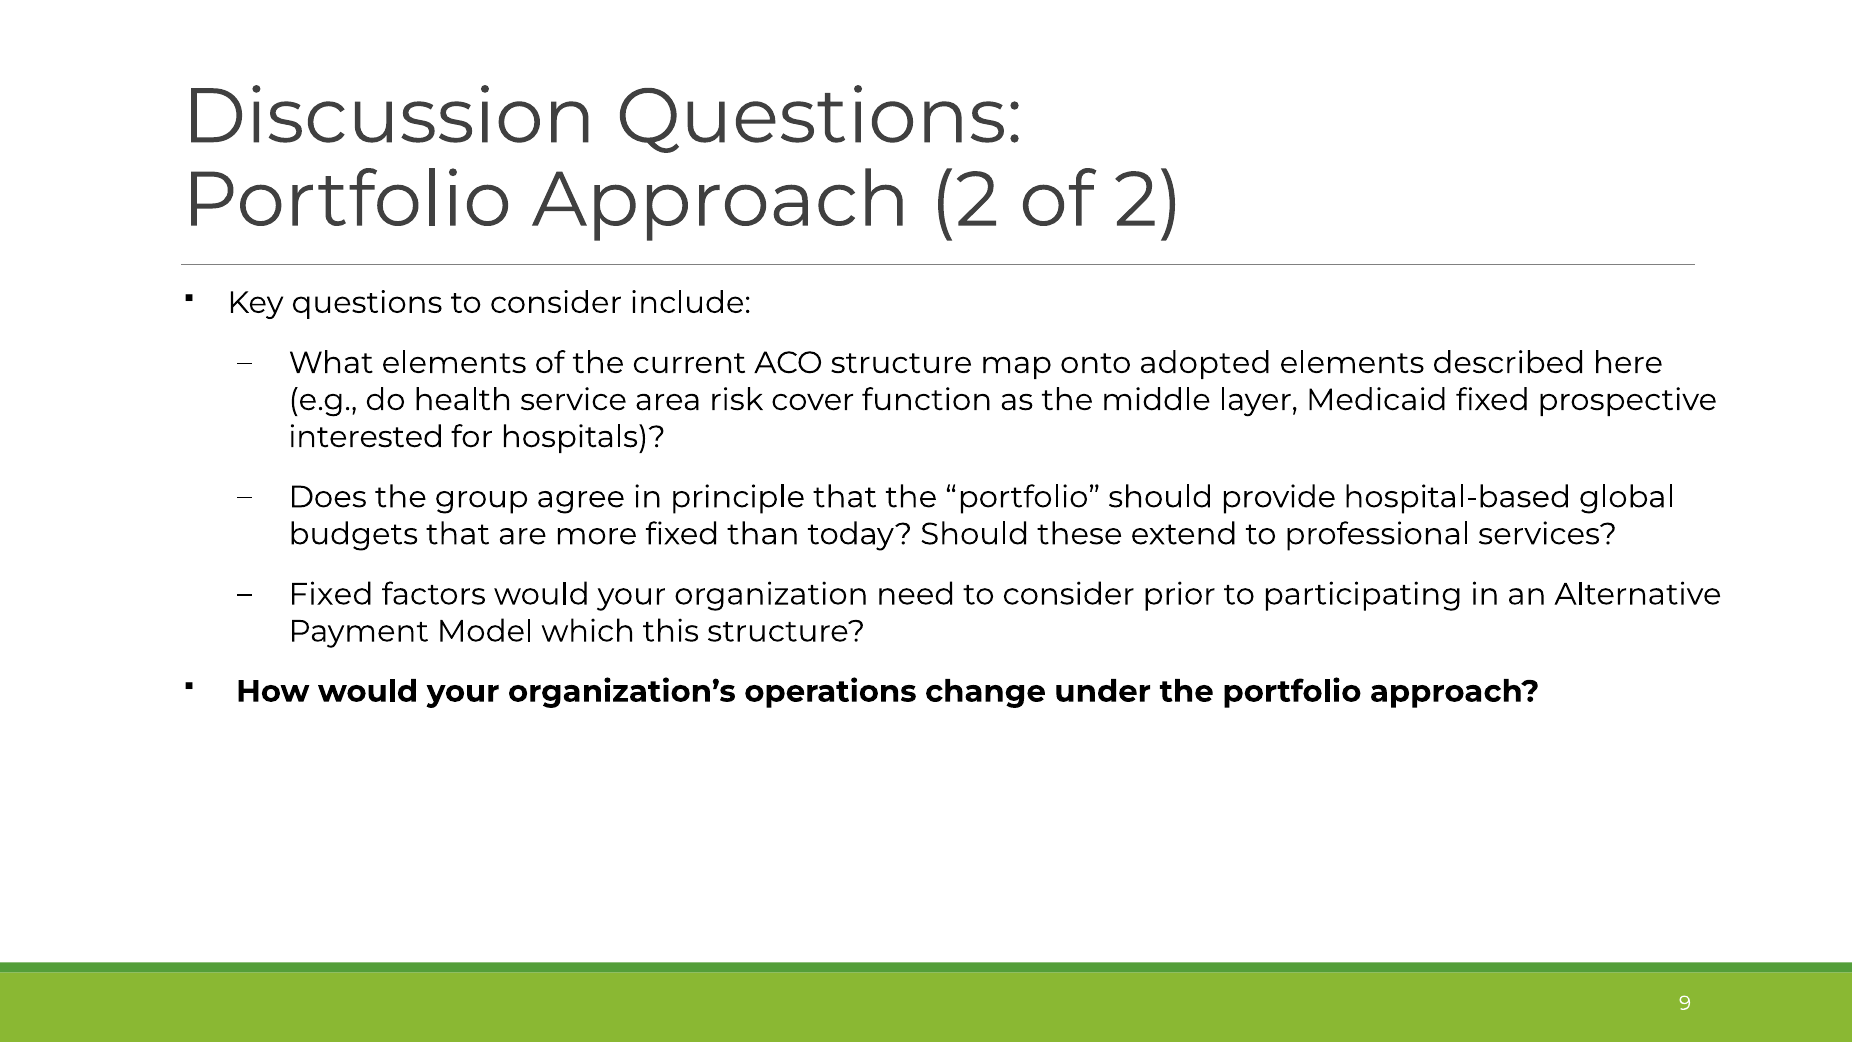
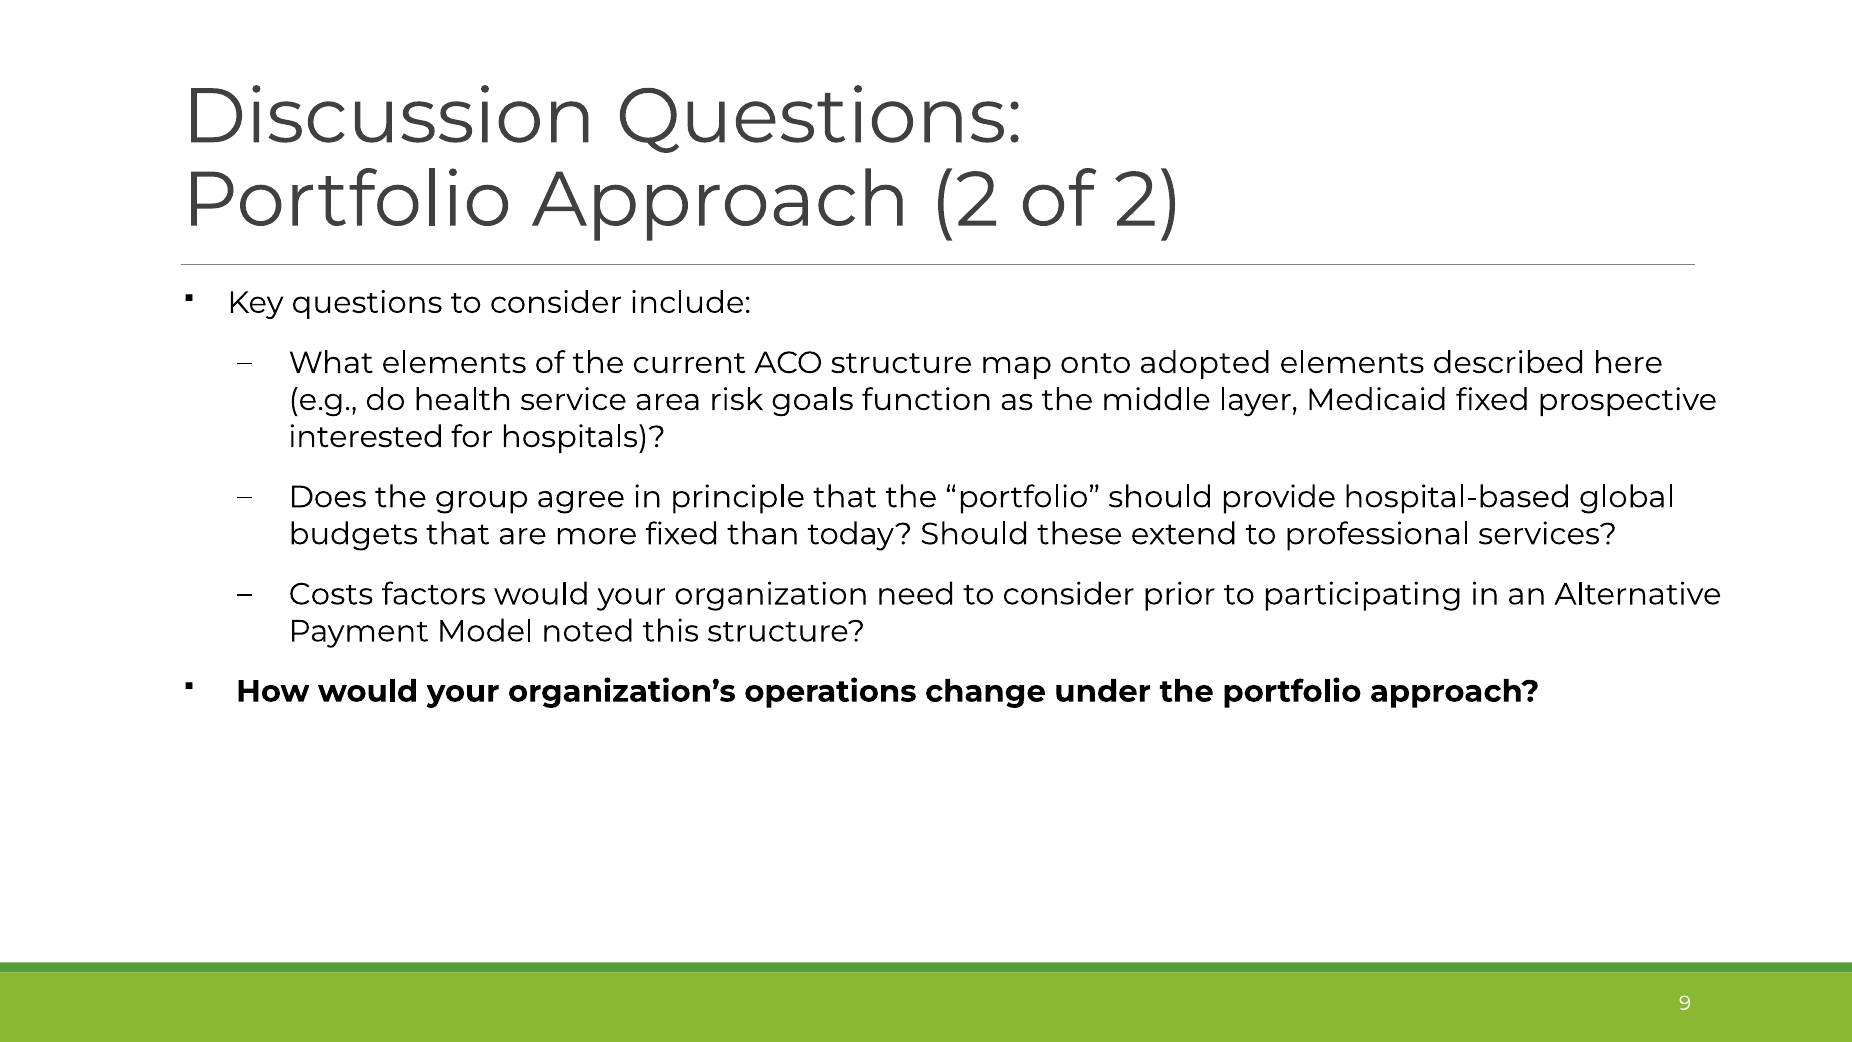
cover: cover -> goals
Fixed at (331, 594): Fixed -> Costs
which: which -> noted
